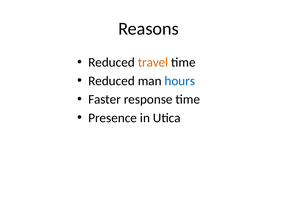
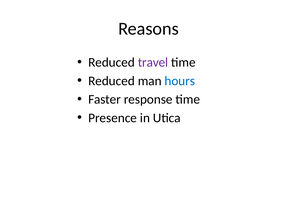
travel colour: orange -> purple
